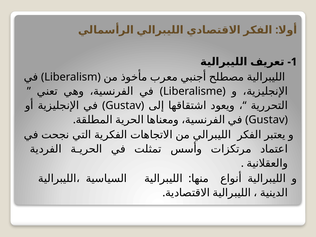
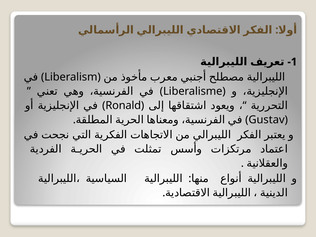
Gustav at (123, 105): Gustav -> Ronald
